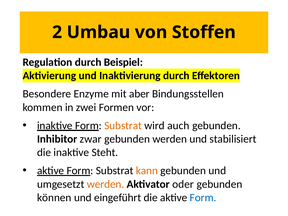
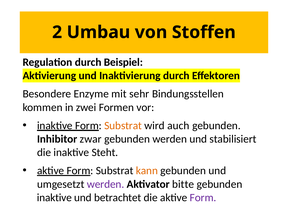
aber: aber -> sehr
werden at (106, 184) colour: orange -> purple
oder: oder -> bitte
können at (54, 198): können -> inaktive
eingeführt: eingeführt -> betrachtet
Form at (203, 198) colour: blue -> purple
